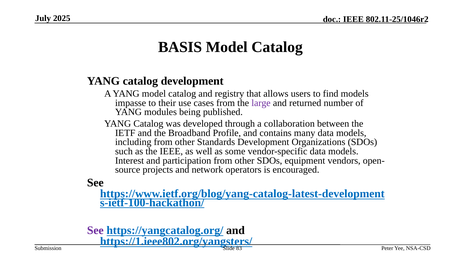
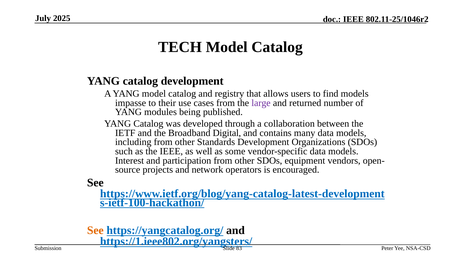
BASIS: BASIS -> TECH
Profile: Profile -> Digital
See at (95, 231) colour: purple -> orange
